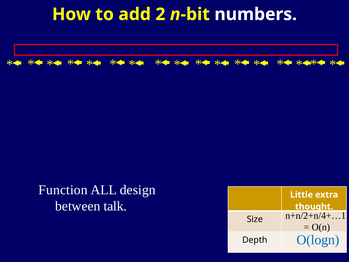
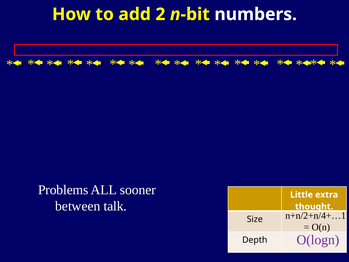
Function: Function -> Problems
design: design -> sooner
O(logn colour: blue -> purple
